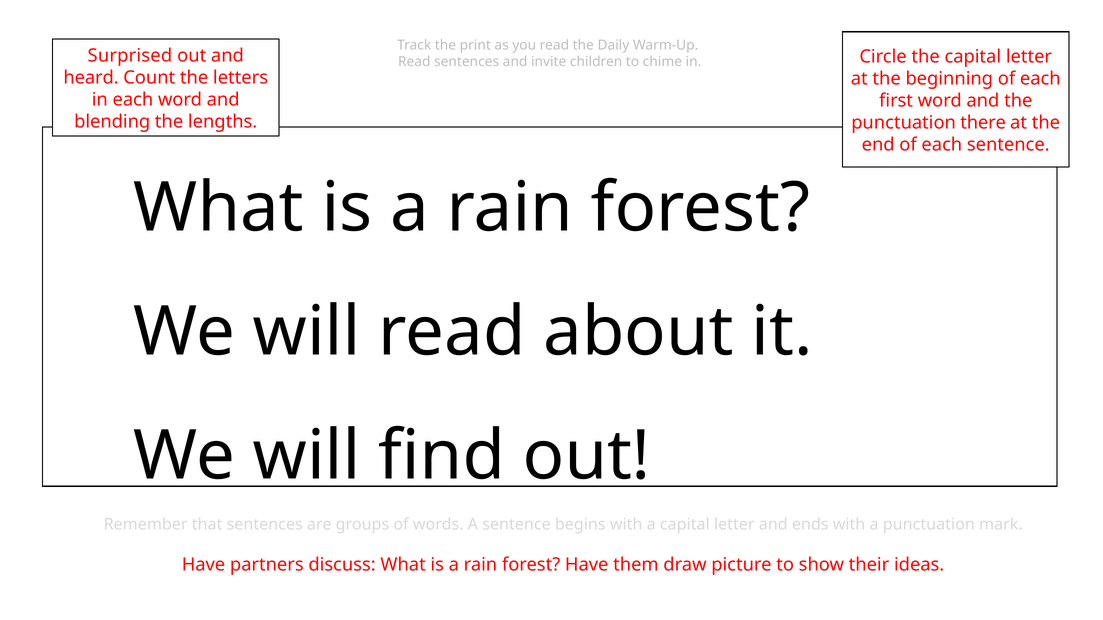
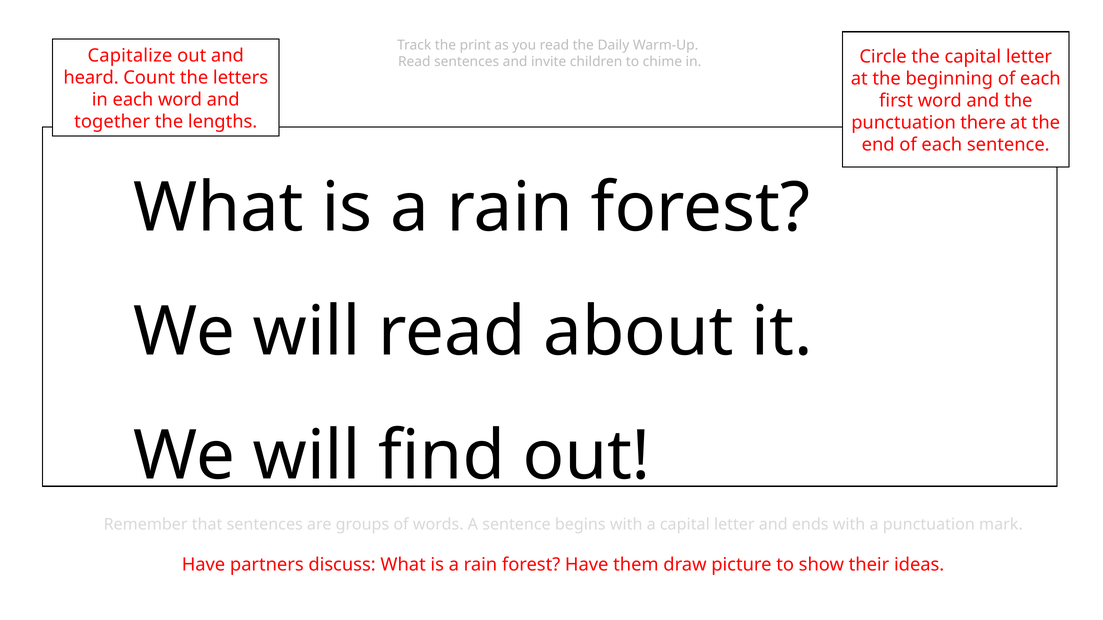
Surprised: Surprised -> Capitalize
blending: blending -> together
